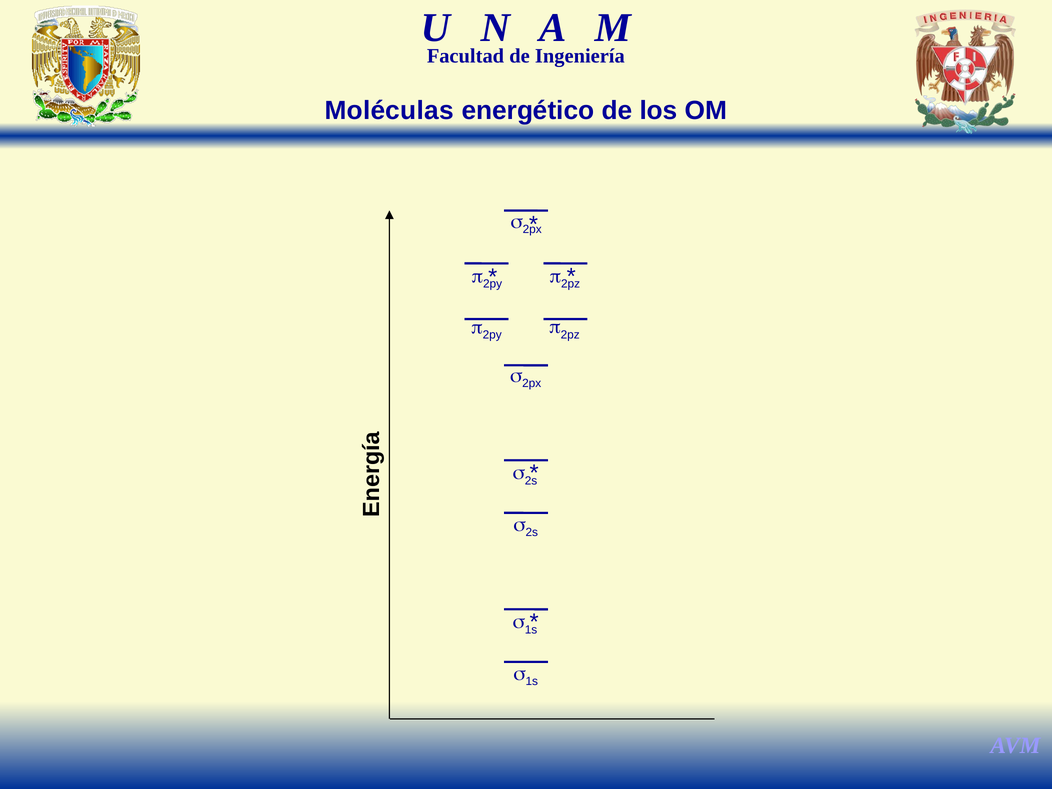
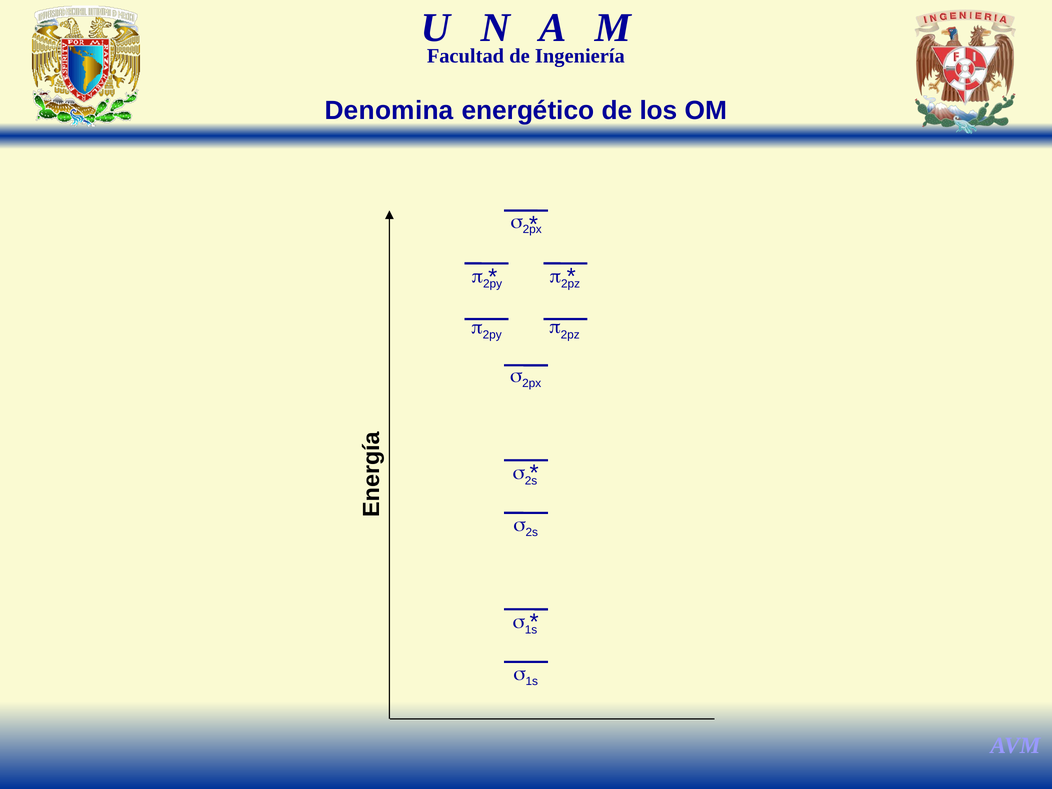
Moléculas: Moléculas -> Denomina
